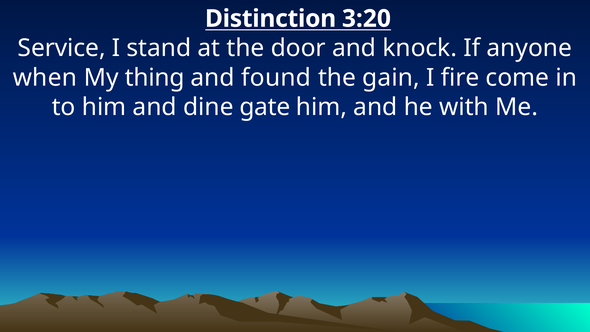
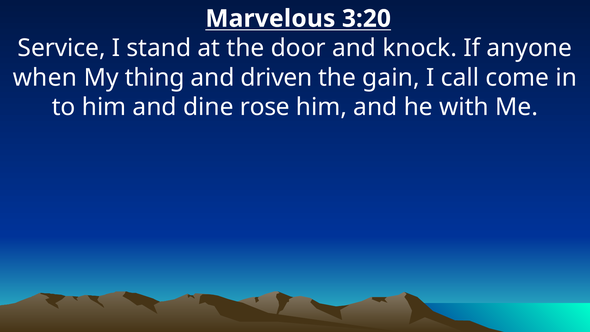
Distinction: Distinction -> Marvelous
found: found -> driven
fire: fire -> call
gate: gate -> rose
